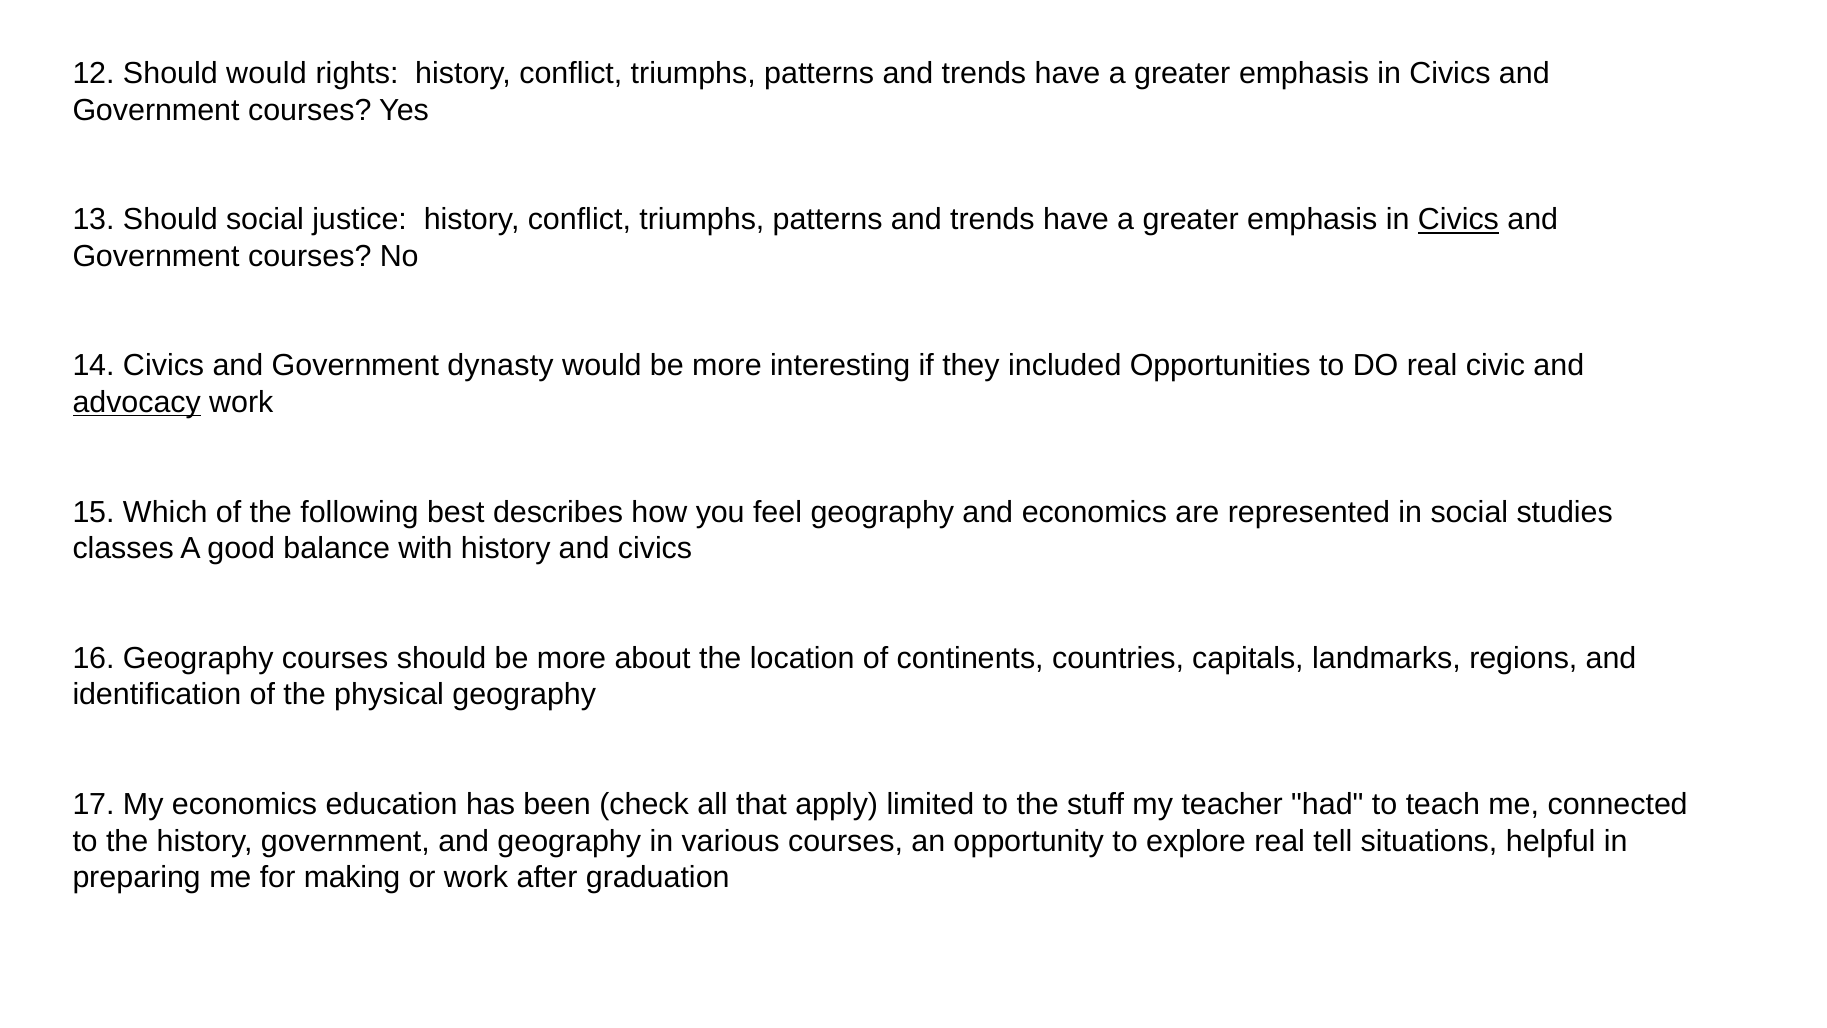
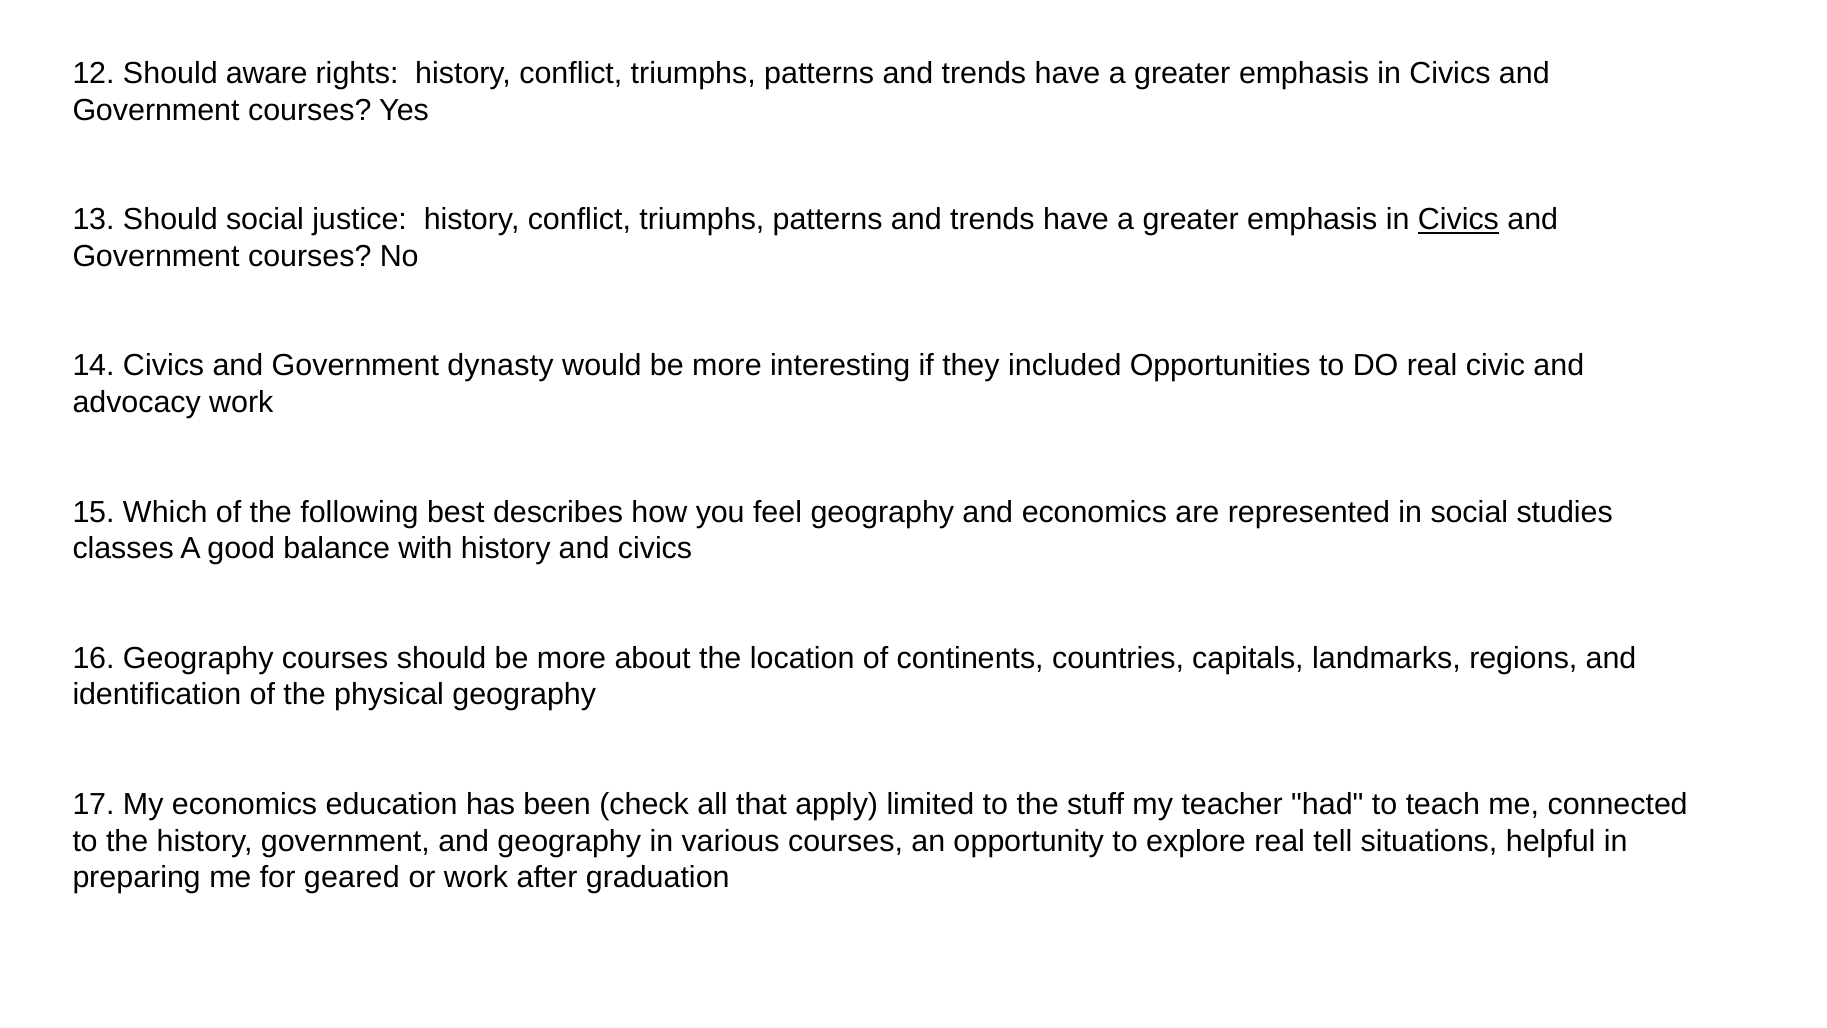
Should would: would -> aware
advocacy underline: present -> none
making: making -> geared
